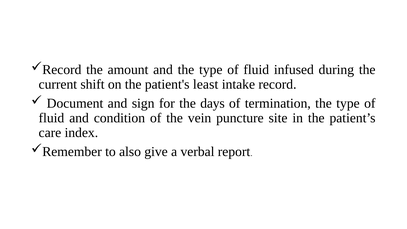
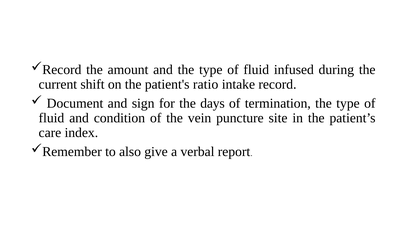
least: least -> ratio
